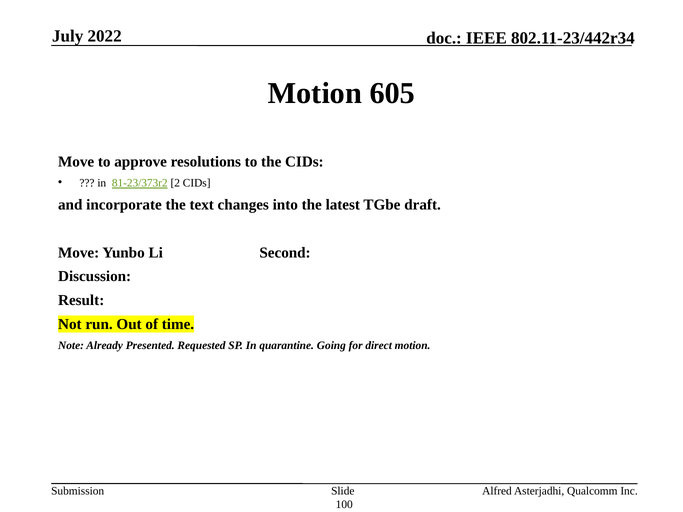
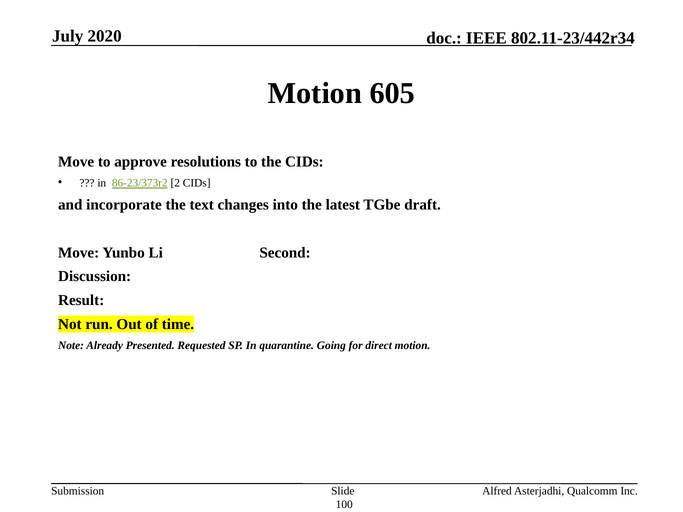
2022: 2022 -> 2020
81-23/373r2: 81-23/373r2 -> 86-23/373r2
